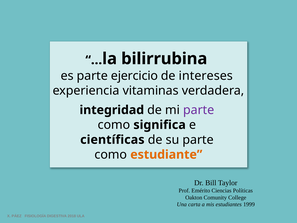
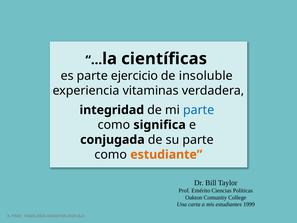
bilirrubina: bilirrubina -> científicas
intereses: intereses -> insoluble
parte at (199, 110) colour: purple -> blue
científicas: científicas -> conjugada
